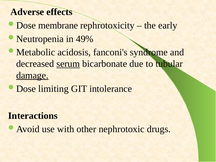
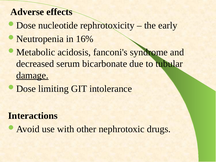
membrane: membrane -> nucleotide
49%: 49% -> 16%
serum underline: present -> none
